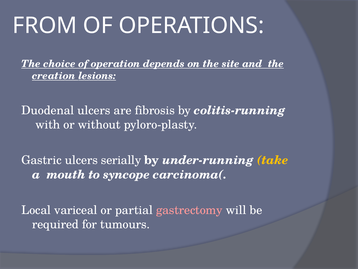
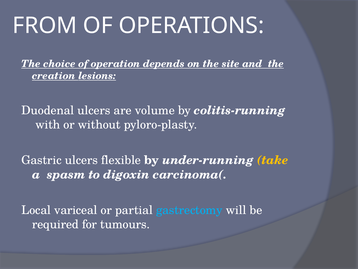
fibrosis: fibrosis -> volume
serially: serially -> flexible
mouth: mouth -> spasm
syncope: syncope -> digoxin
gastrectomy colour: pink -> light blue
